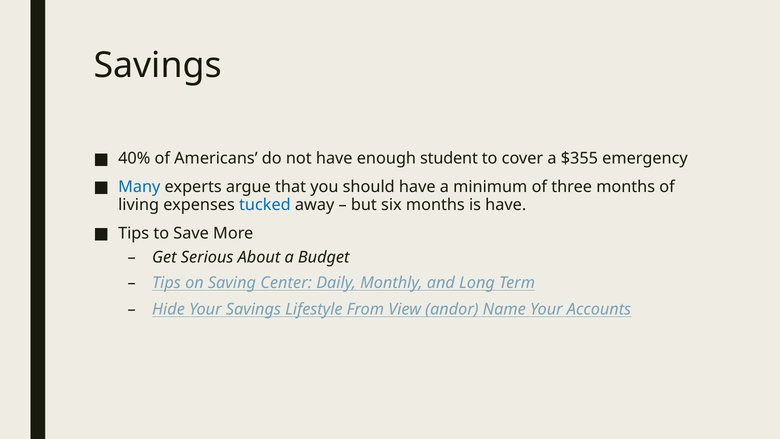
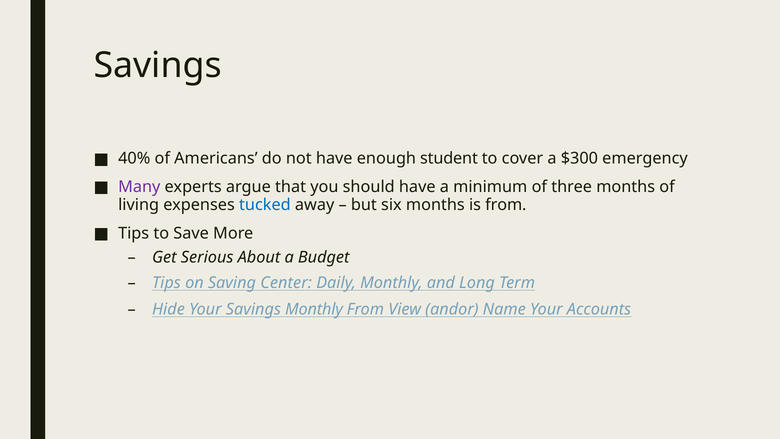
$355: $355 -> $300
Many colour: blue -> purple
is have: have -> from
Savings Lifestyle: Lifestyle -> Monthly
